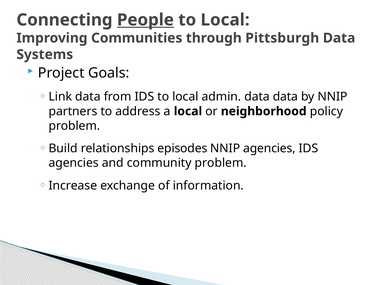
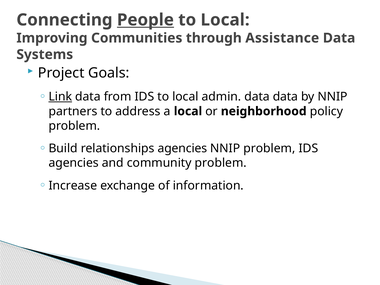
Pittsburgh: Pittsburgh -> Assistance
Link underline: none -> present
relationships episodes: episodes -> agencies
NNIP agencies: agencies -> problem
